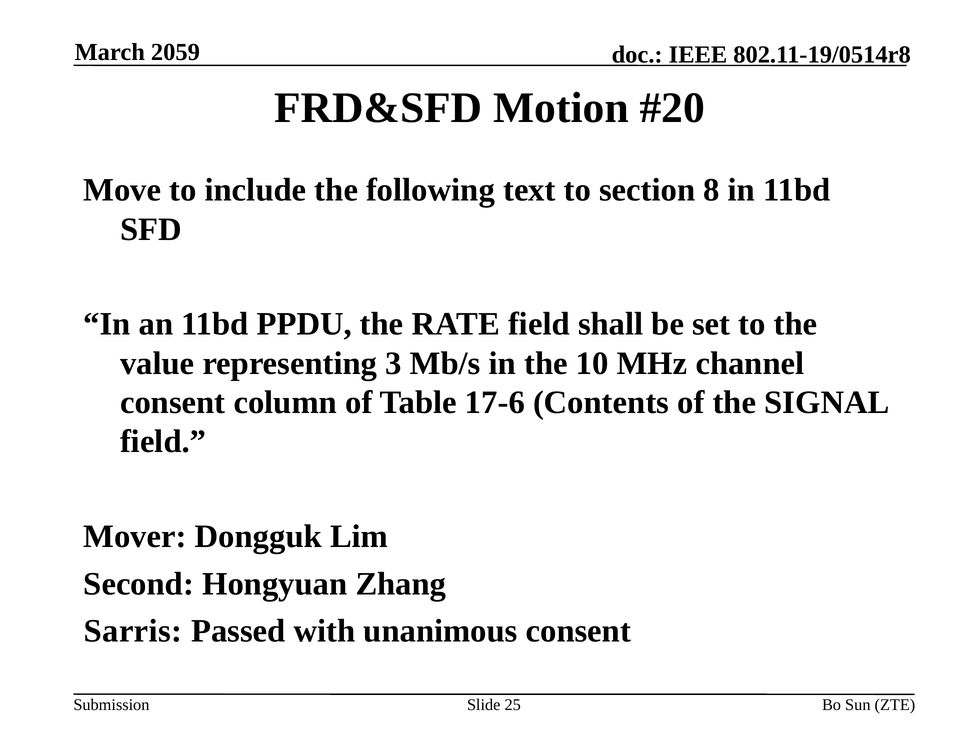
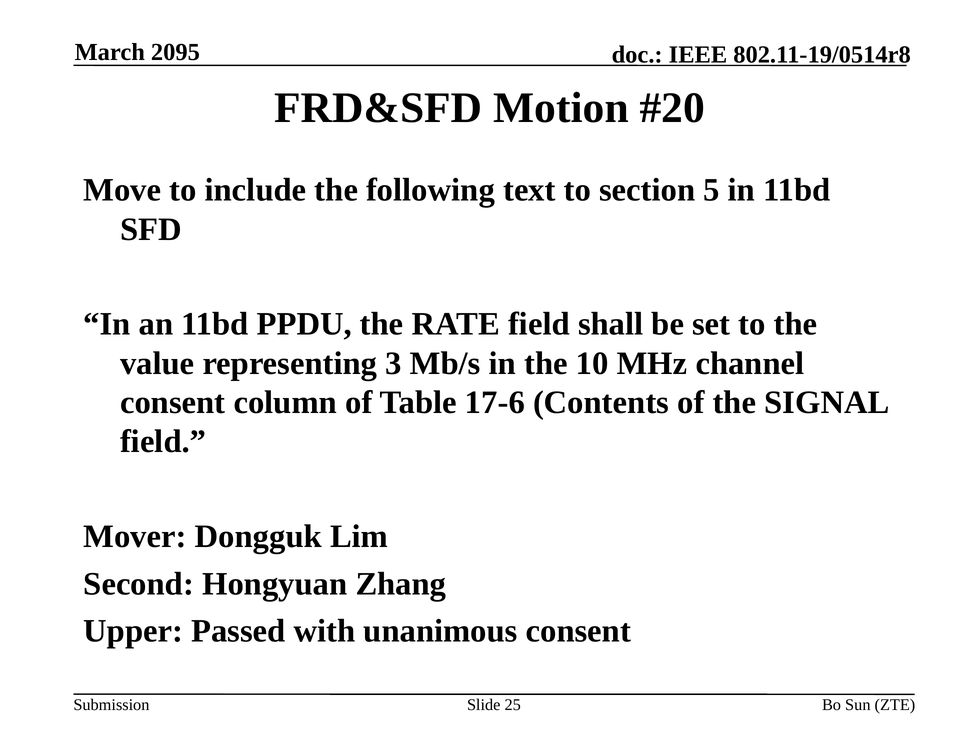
2059: 2059 -> 2095
8: 8 -> 5
Sarris: Sarris -> Upper
